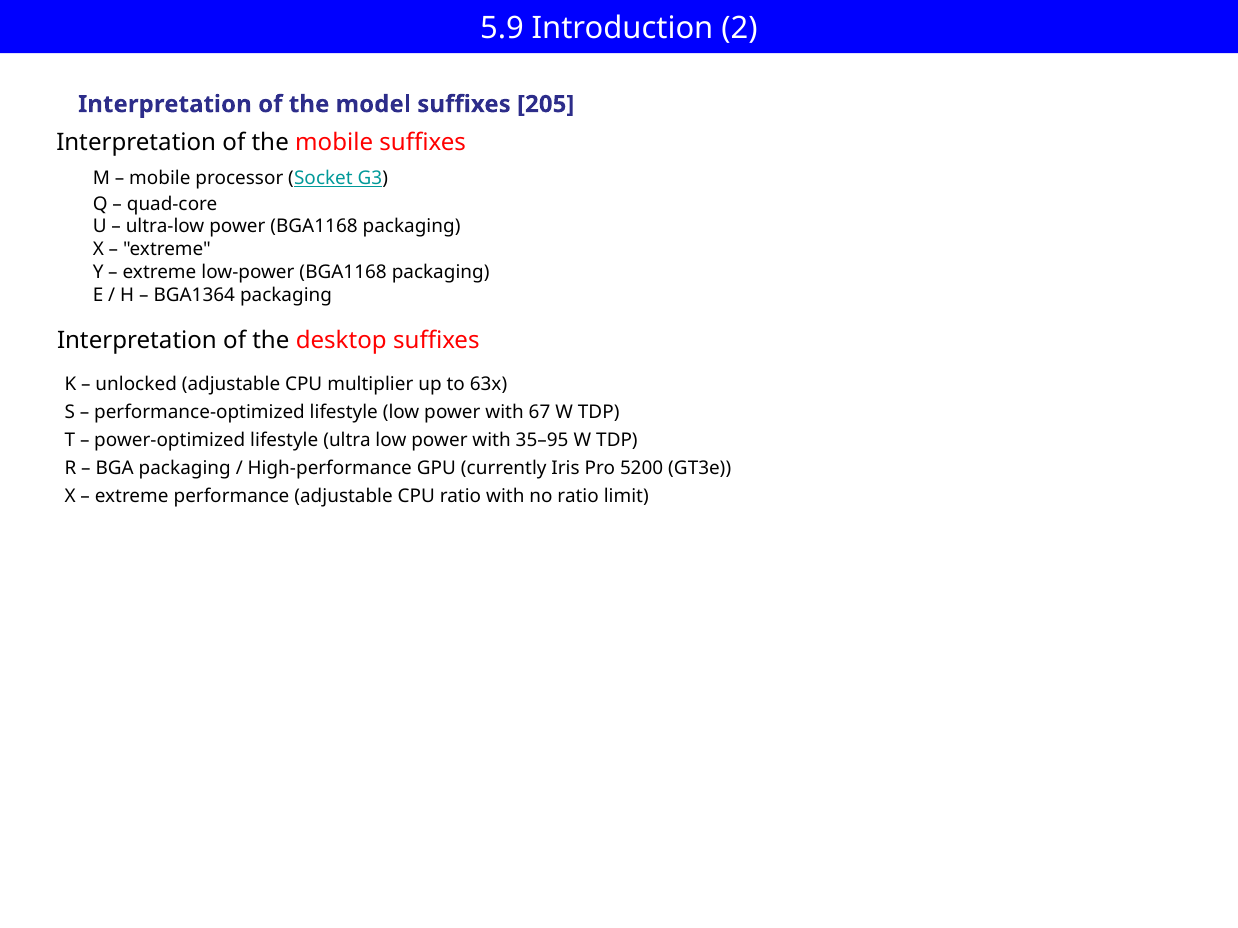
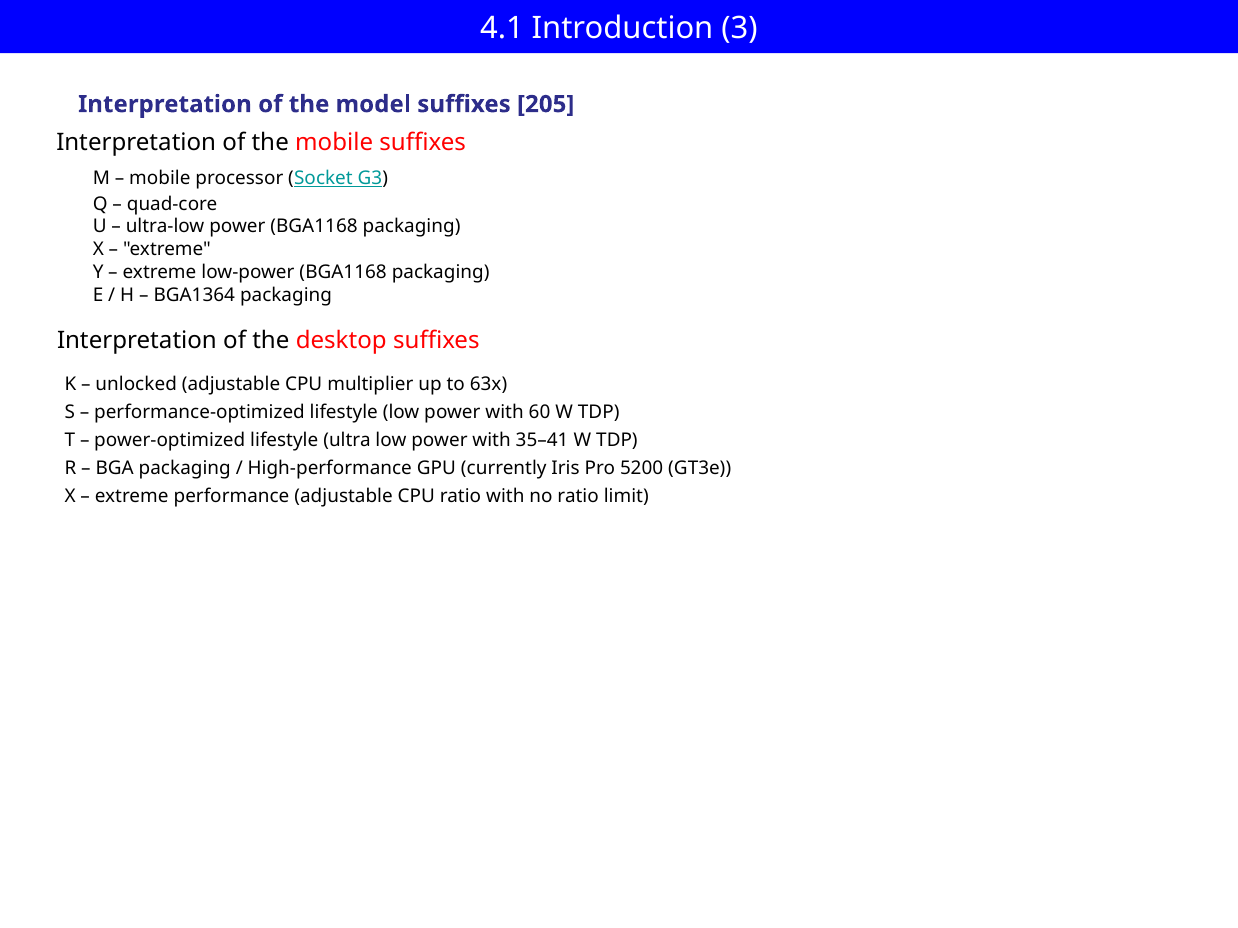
5.9: 5.9 -> 4.1
2: 2 -> 3
67: 67 -> 60
35–95: 35–95 -> 35–41
